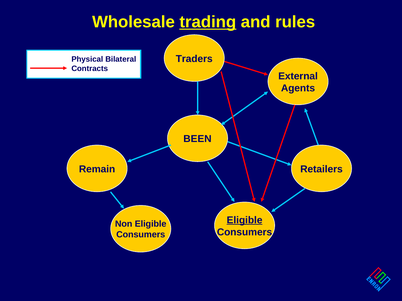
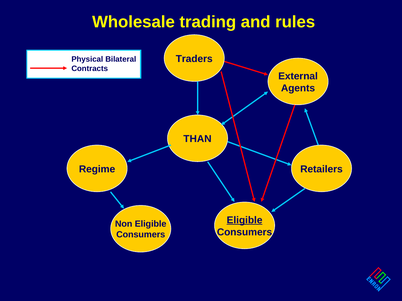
trading underline: present -> none
BEEN: BEEN -> THAN
Remain: Remain -> Regime
